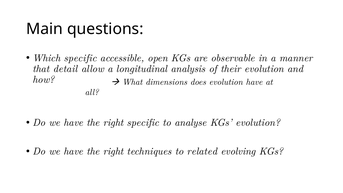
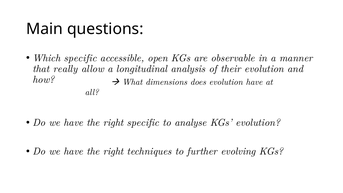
detail: detail -> really
related: related -> further
